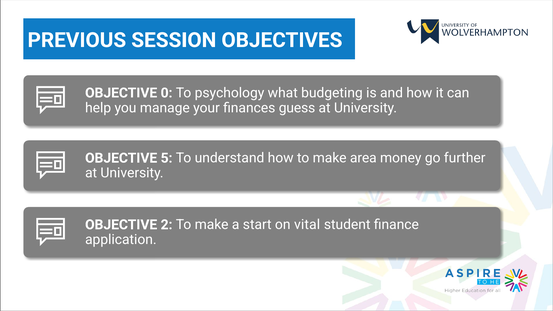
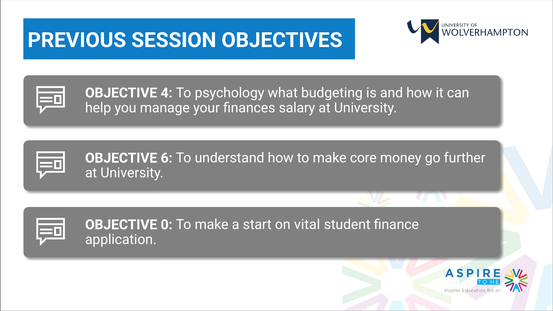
0: 0 -> 4
guess: guess -> salary
5: 5 -> 6
area: area -> core
2: 2 -> 0
